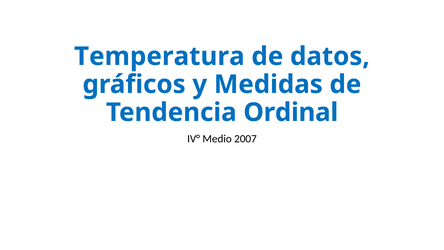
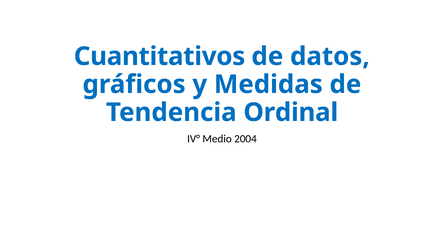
Temperatura: Temperatura -> Cuantitativos
2007: 2007 -> 2004
